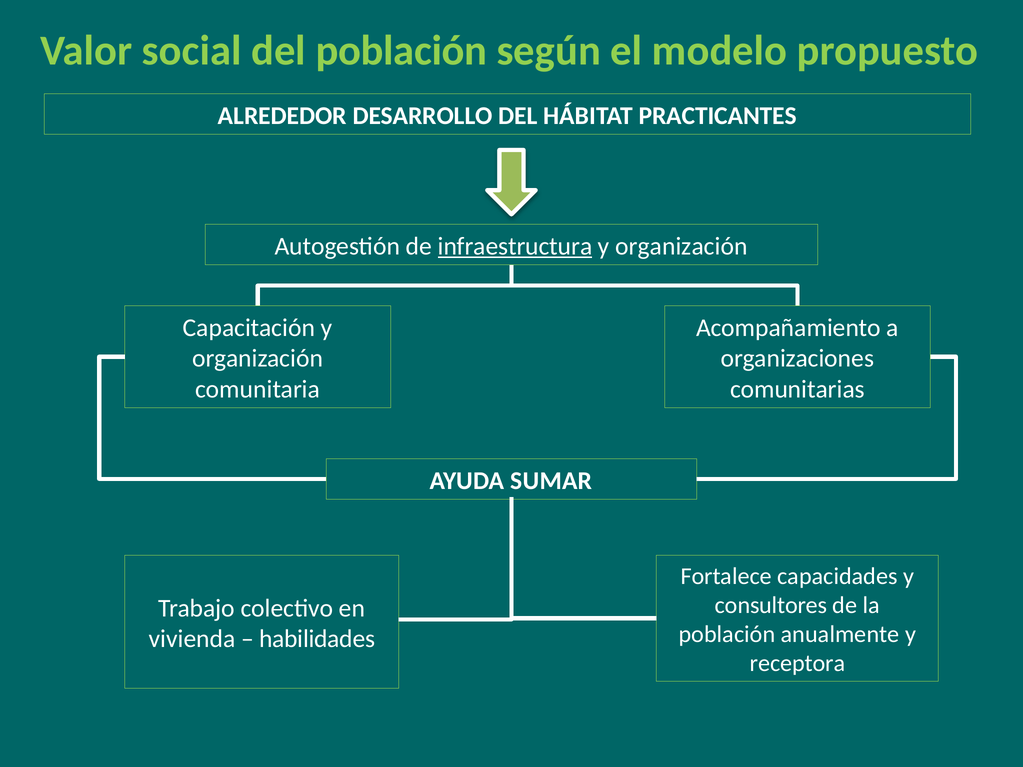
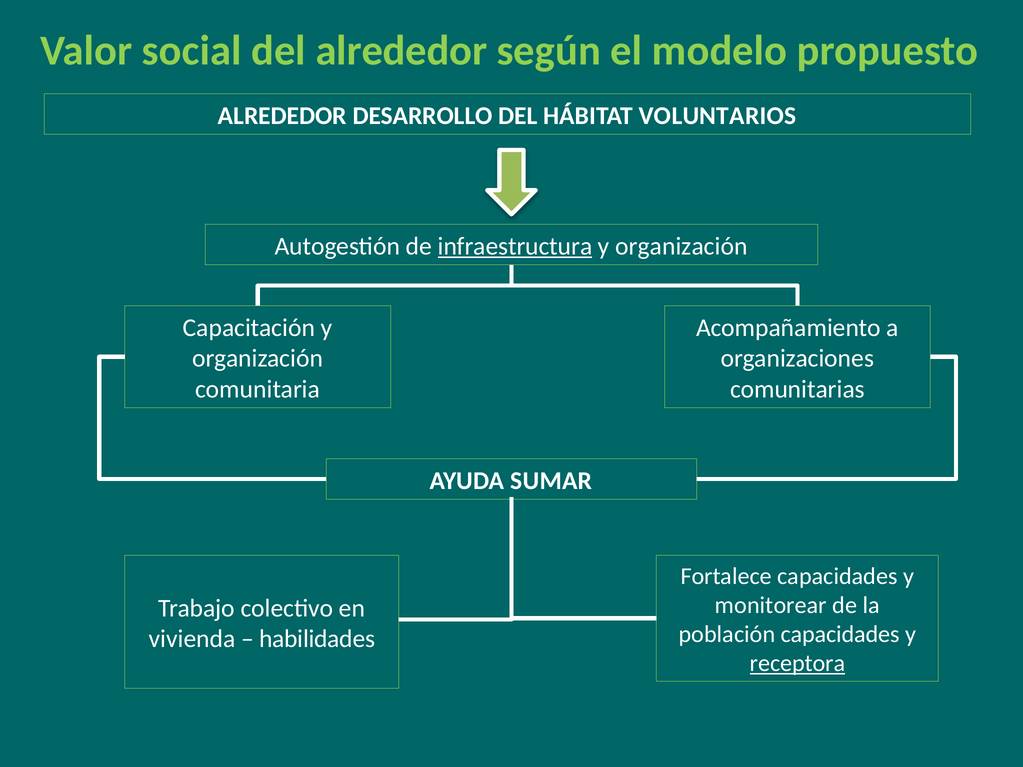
del población: población -> alrededor
PRACTICANTES: PRACTICANTES -> VOLUNTARIOS
consultores: consultores -> monitorear
población anualmente: anualmente -> capacidades
receptora underline: none -> present
